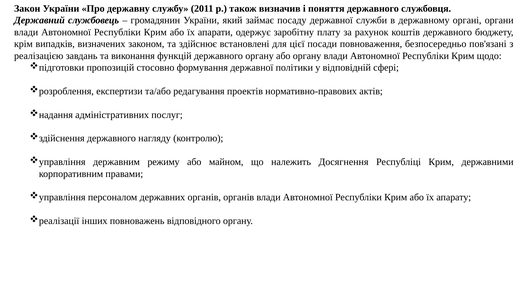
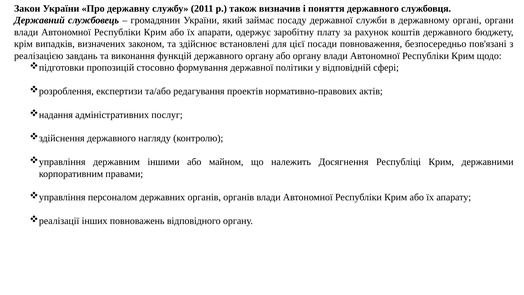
режиму: режиму -> іншими
